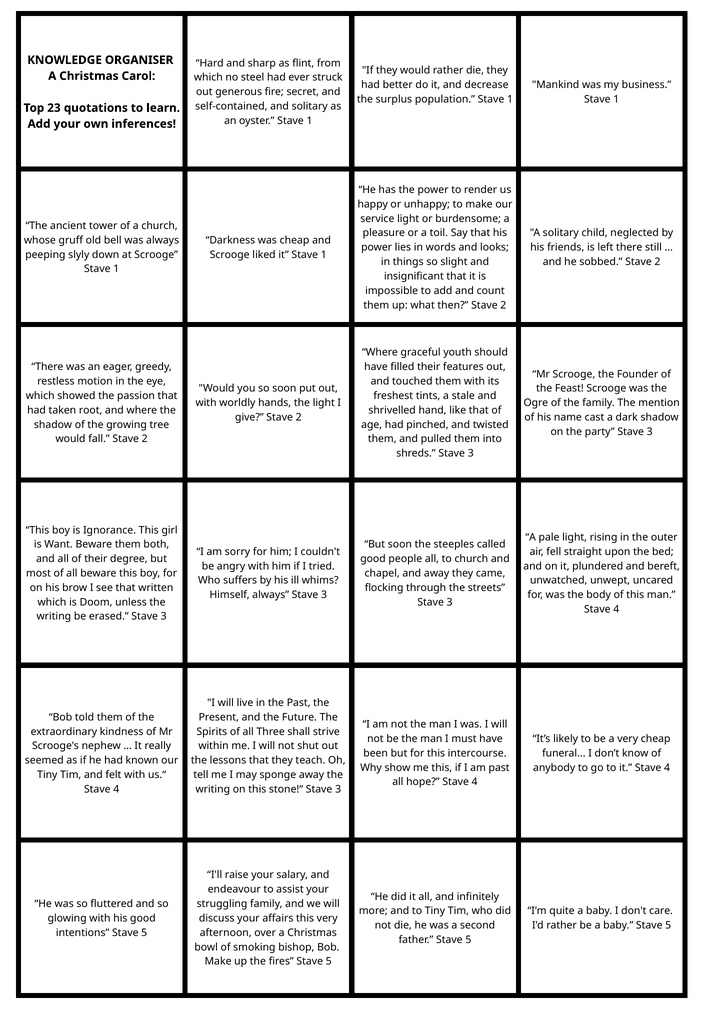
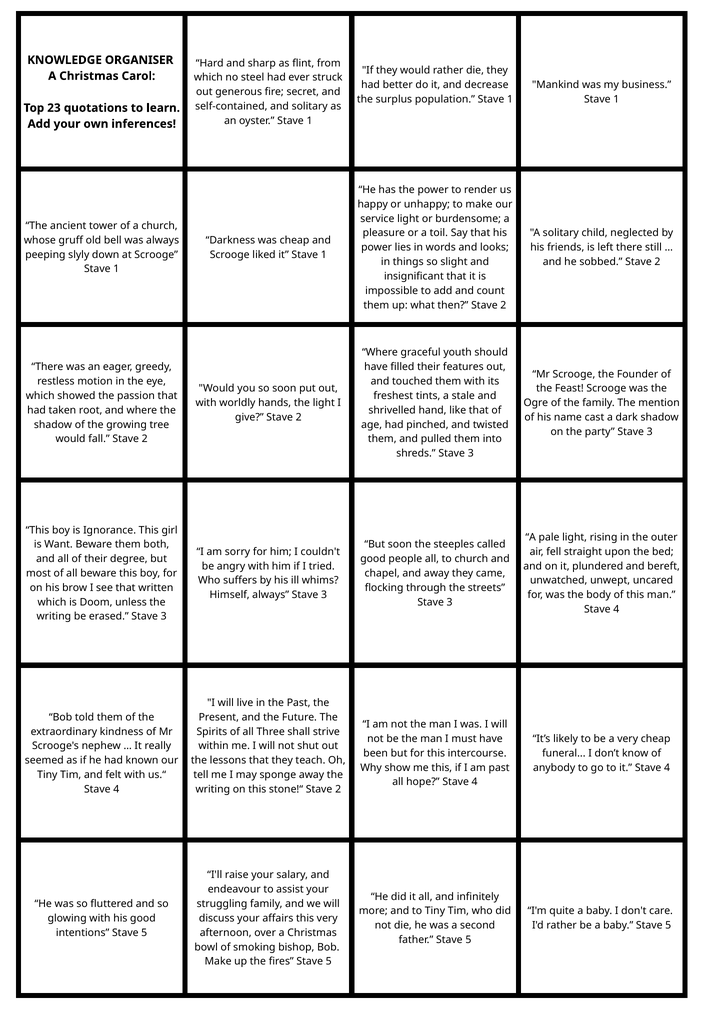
stone!“ Stave 3: 3 -> 2
